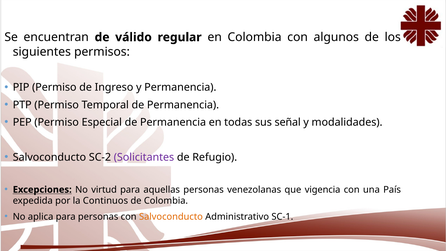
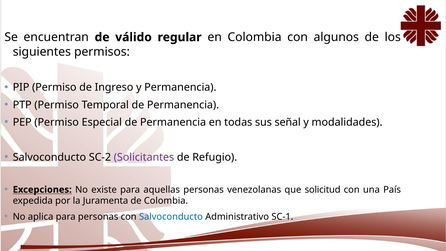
virtud: virtud -> existe
vigencia: vigencia -> solicitud
Continuos: Continuos -> Juramenta
Salvoconducto at (171, 217) colour: orange -> blue
